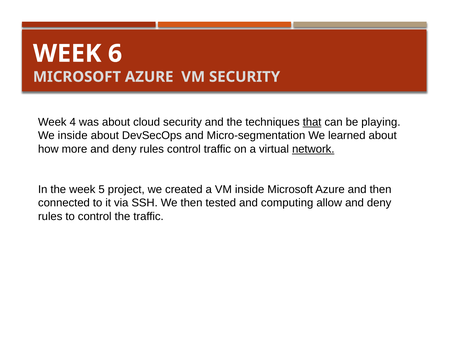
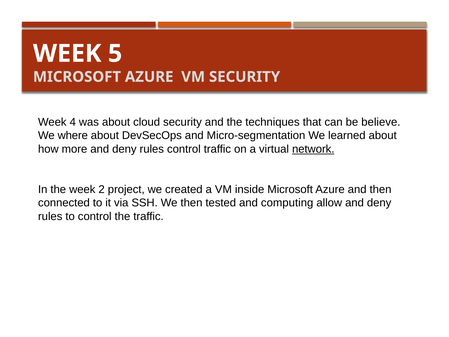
6: 6 -> 5
that underline: present -> none
playing: playing -> believe
We inside: inside -> where
5: 5 -> 2
